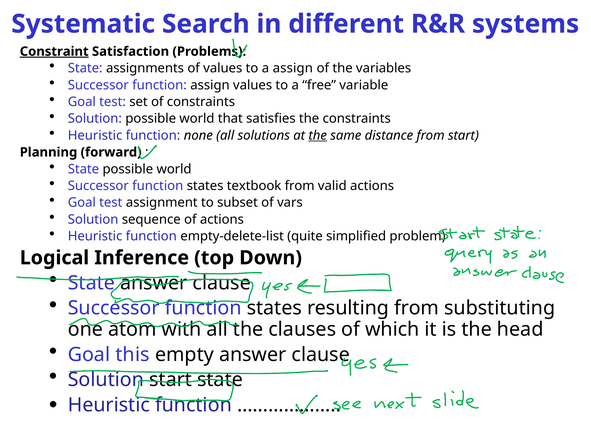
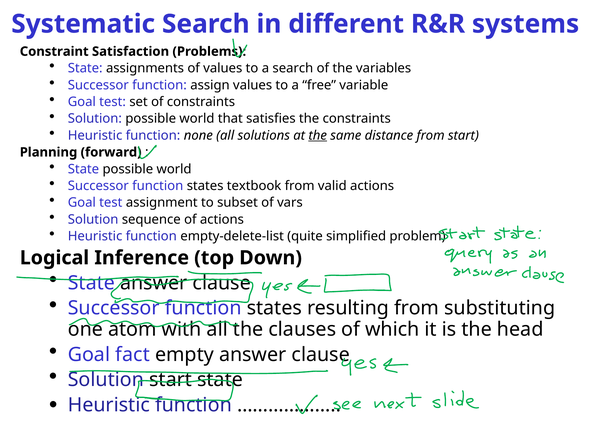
Constraint underline: present -> none
a assign: assign -> search
this: this -> fact
